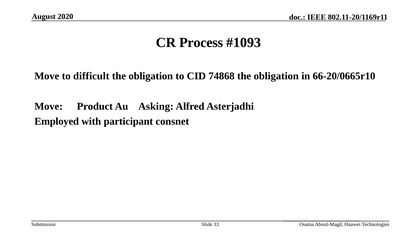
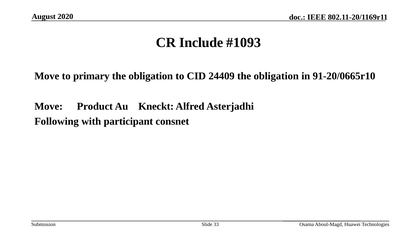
Process: Process -> Include
difficult: difficult -> primary
74868: 74868 -> 24409
66-20/0665r10: 66-20/0665r10 -> 91-20/0665r10
Asking: Asking -> Kneckt
Employed: Employed -> Following
